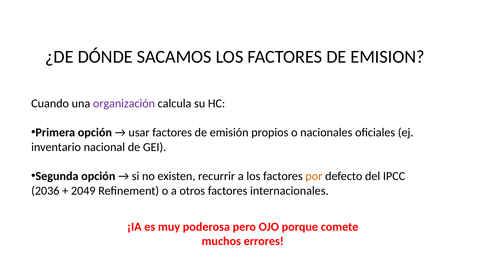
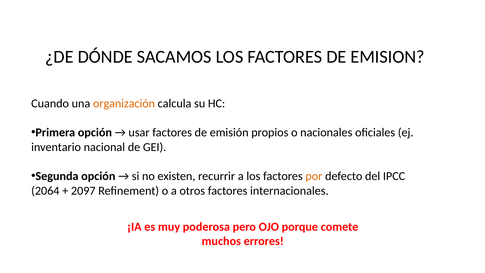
organización colour: purple -> orange
2036: 2036 -> 2064
2049: 2049 -> 2097
